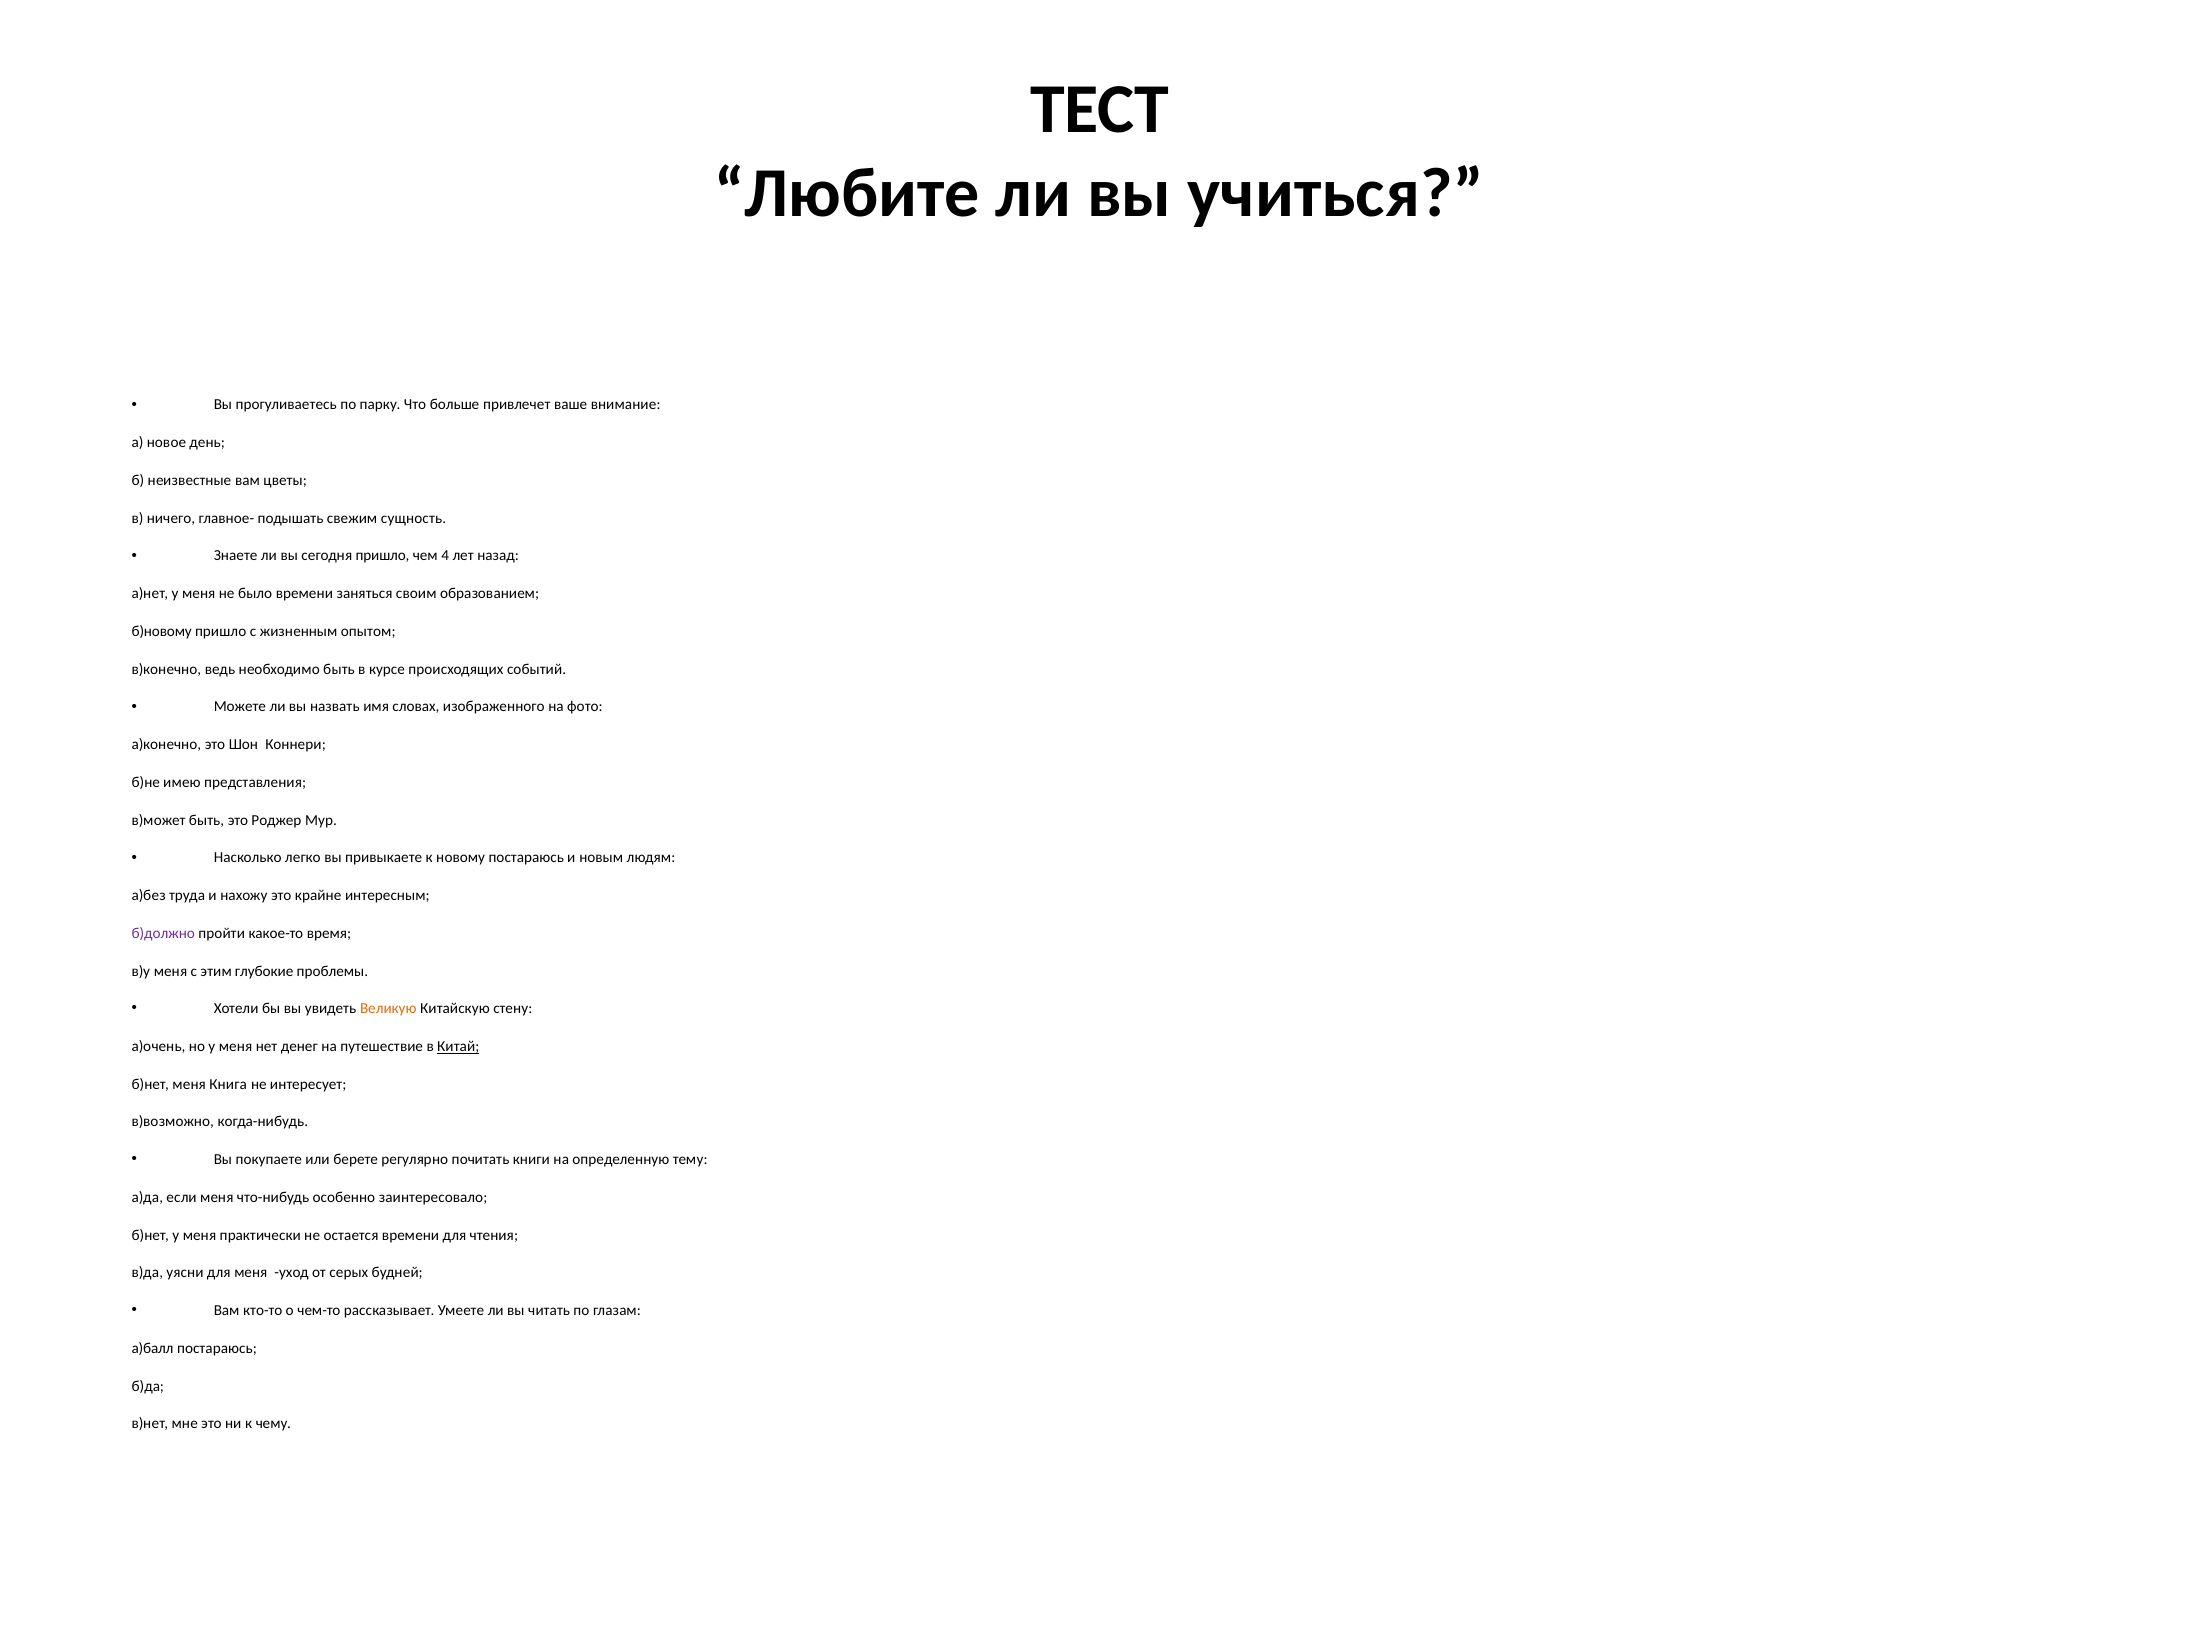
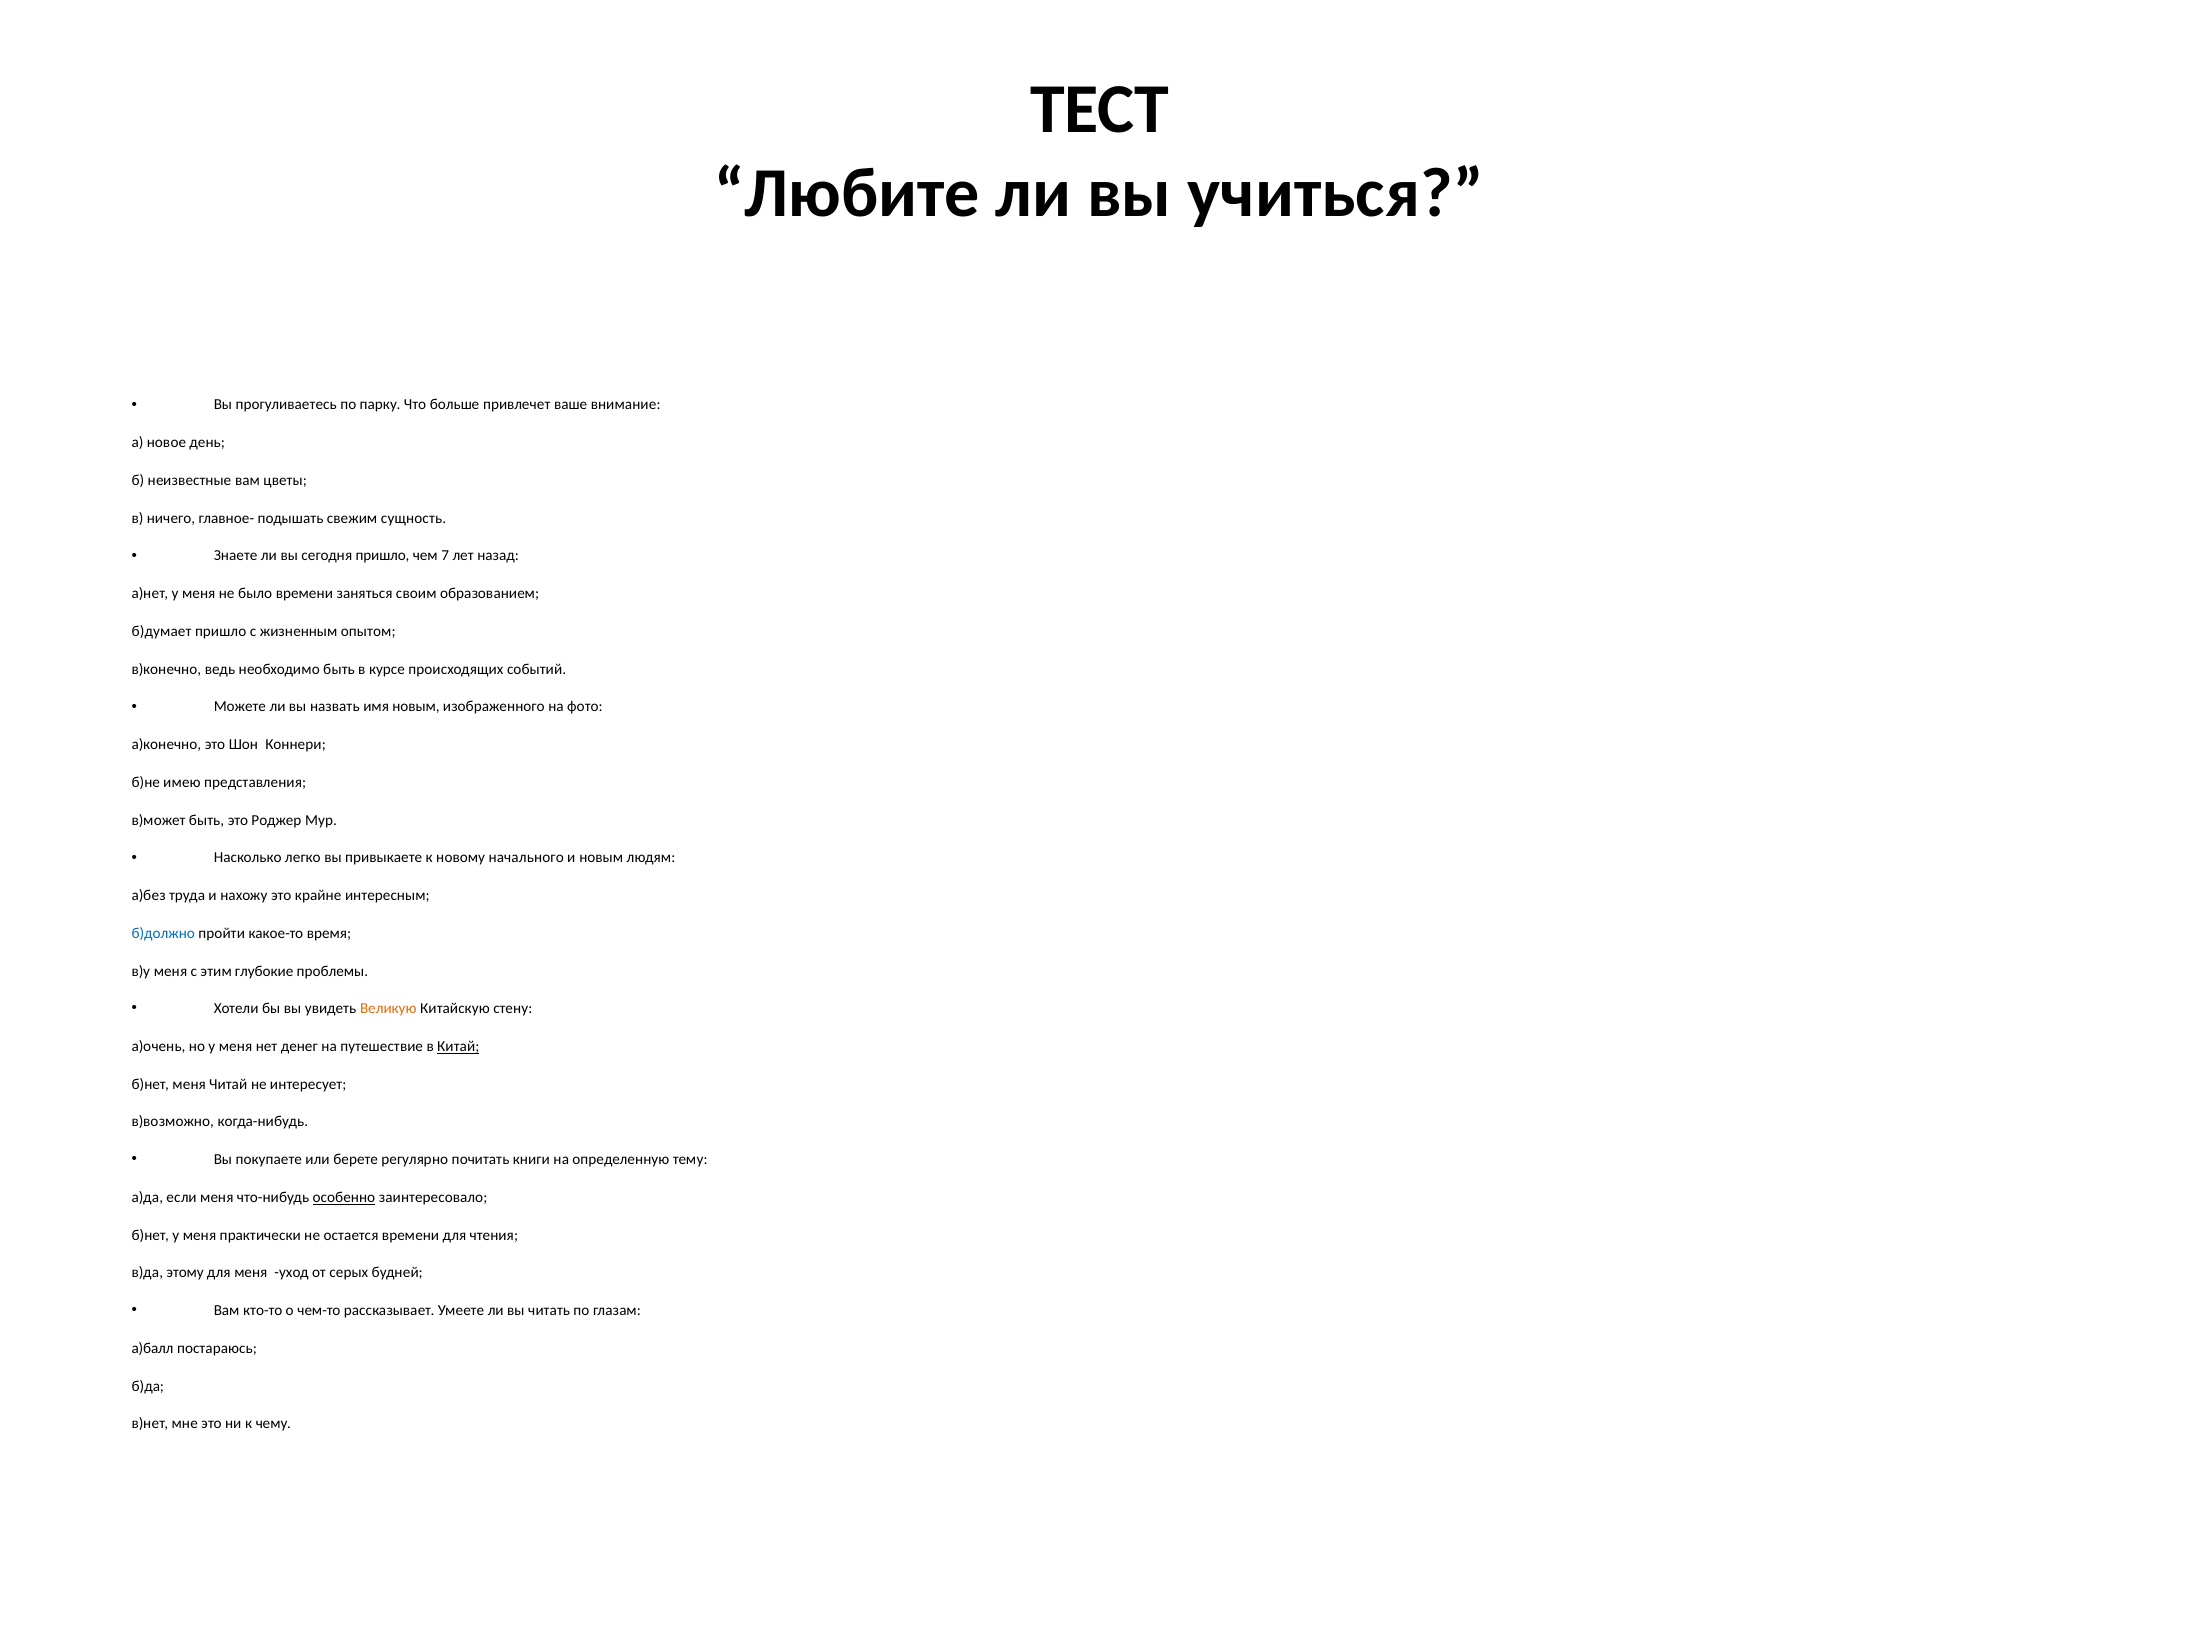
4: 4 -> 7
б)новому: б)новому -> б)думает
имя словах: словах -> новым
новому постараюсь: постараюсь -> начального
б)должно colour: purple -> blue
Книга: Книга -> Читай
особенно underline: none -> present
уясни: уясни -> этому
